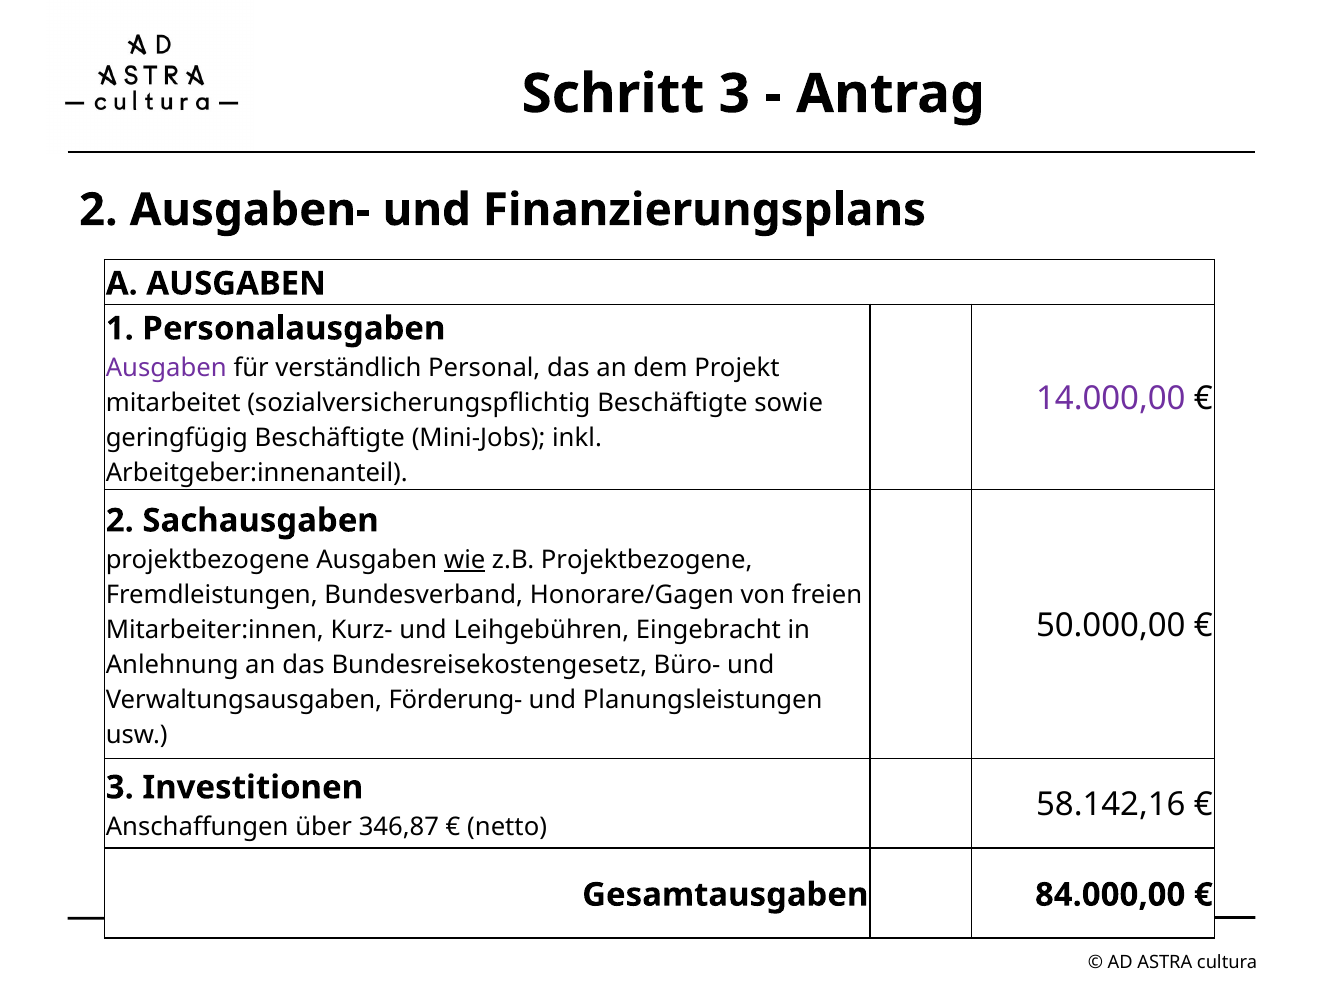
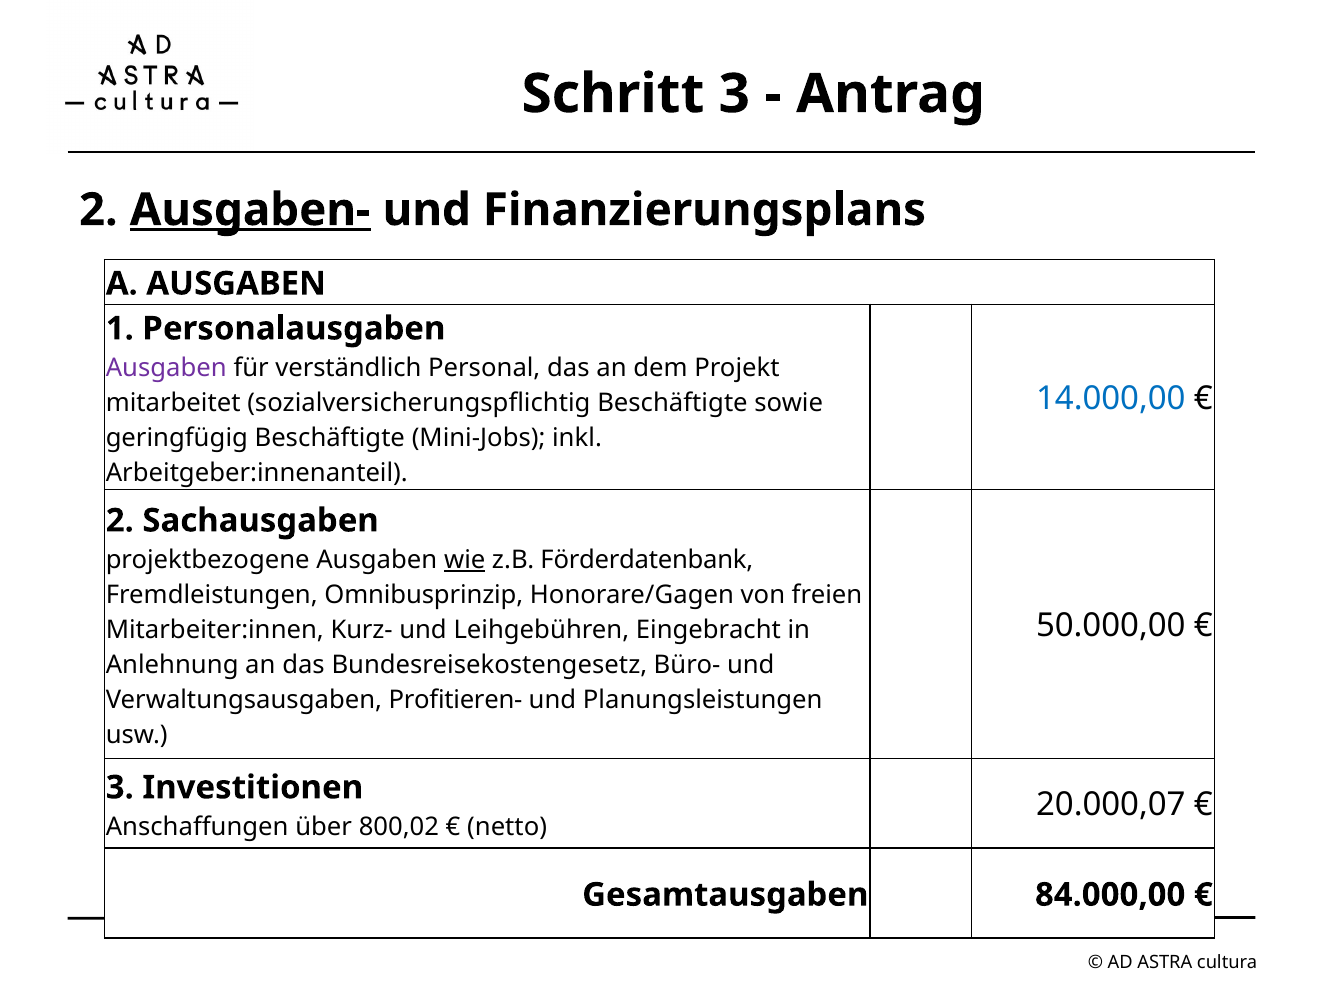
Ausgaben- underline: none -> present
14.000,00 colour: purple -> blue
z.B Projektbezogene: Projektbezogene -> Förderdatenbank
Bundesverband: Bundesverband -> Omnibusprinzip
Förderung-: Förderung- -> Profitieren-
58.142,16: 58.142,16 -> 20.000,07
346,87: 346,87 -> 800,02
